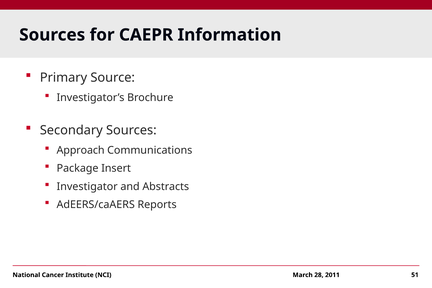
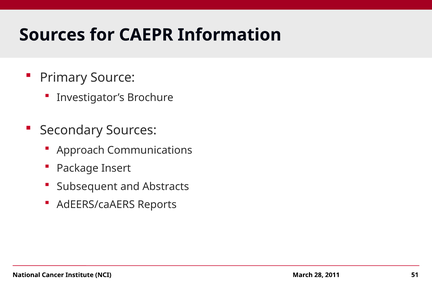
Investigator: Investigator -> Subsequent
